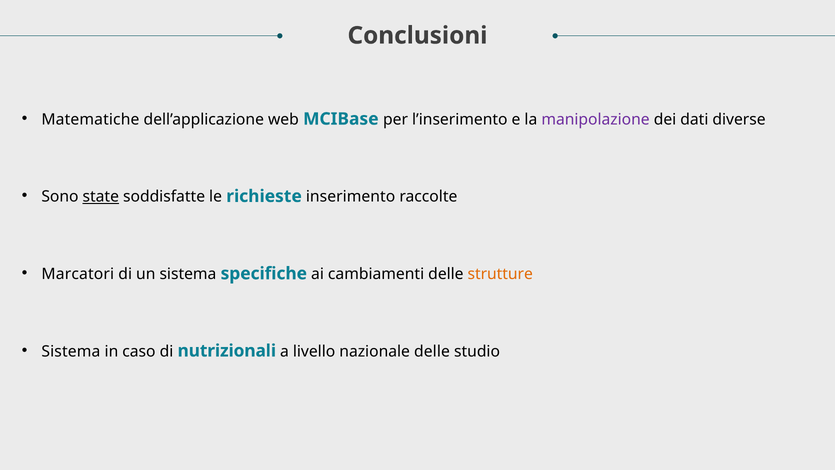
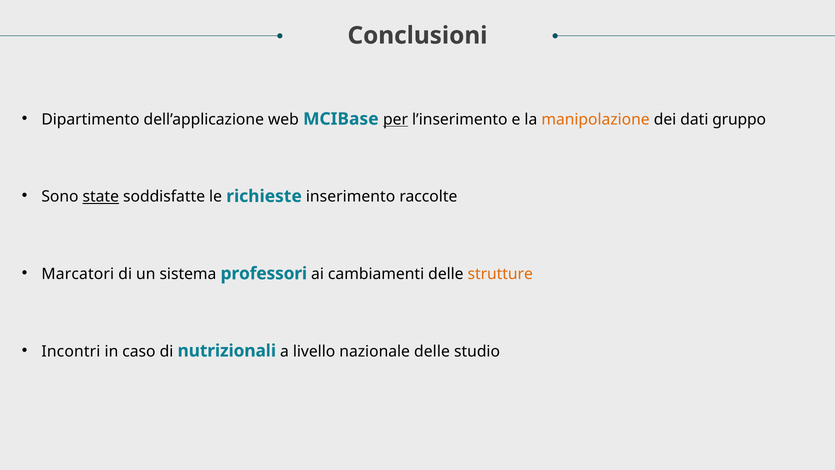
Matematiche: Matematiche -> Dipartimento
per underline: none -> present
manipolazione colour: purple -> orange
diverse: diverse -> gruppo
specifiche: specifiche -> professori
Sistema at (71, 351): Sistema -> Incontri
